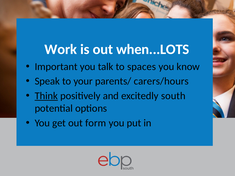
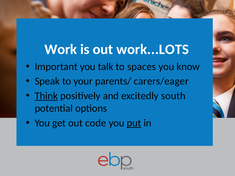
when...LOTS: when...LOTS -> work...LOTS
carers/hours: carers/hours -> carers/eager
form: form -> code
put underline: none -> present
